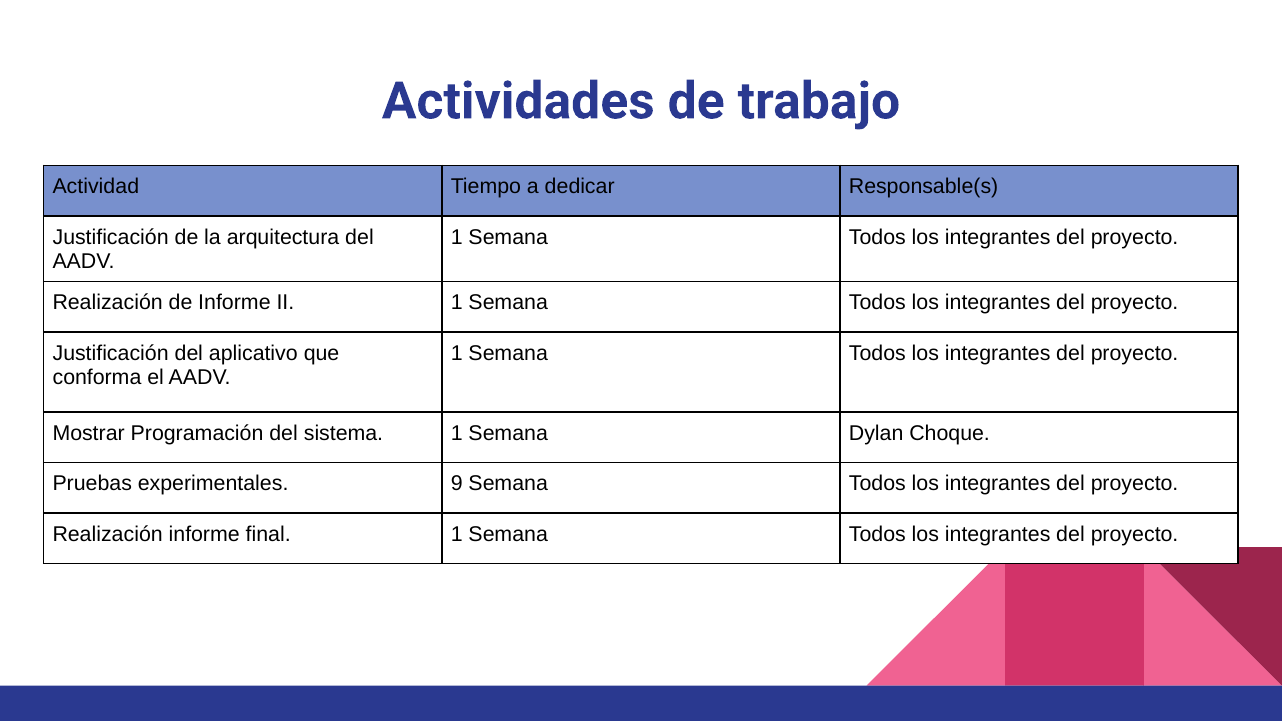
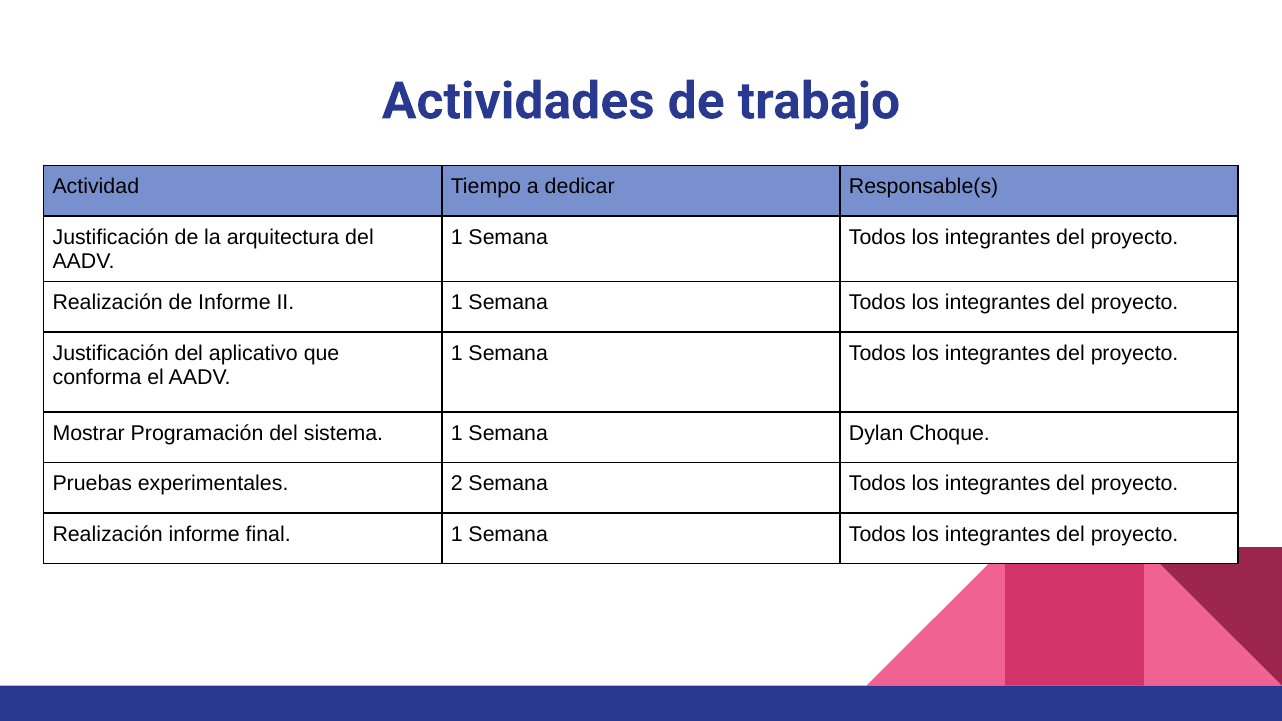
9: 9 -> 2
